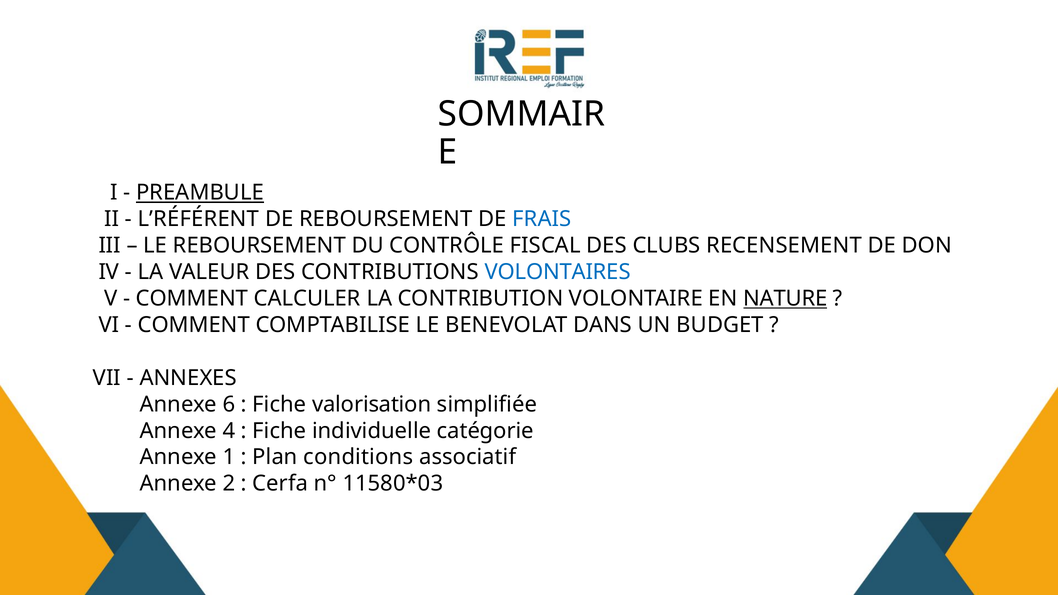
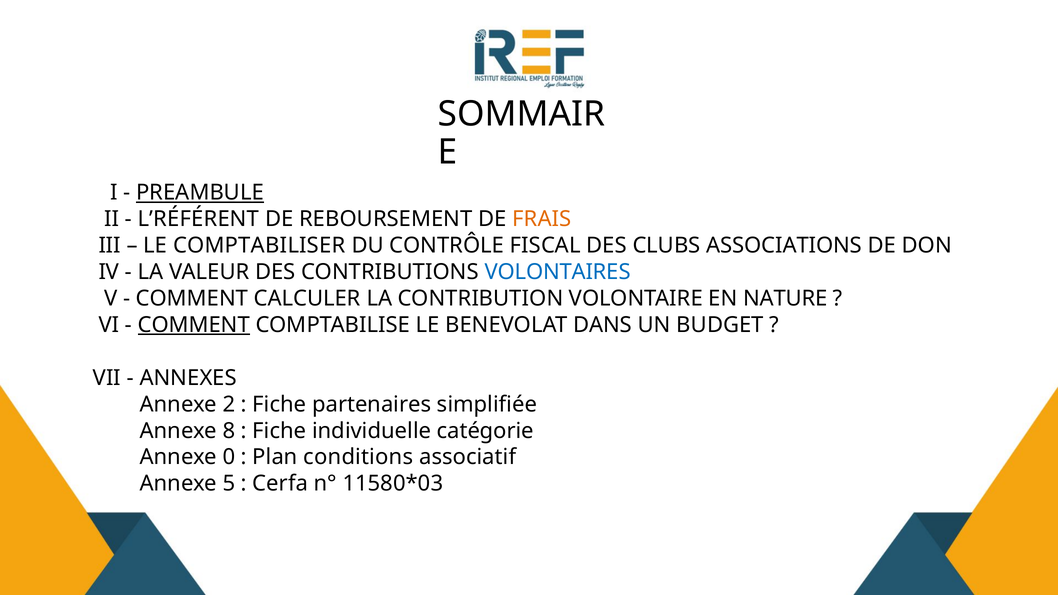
FRAIS colour: blue -> orange
LE REBOURSEMENT: REBOURSEMENT -> COMPTABILISER
RECENSEMENT: RECENSEMENT -> ASSOCIATIONS
NATURE underline: present -> none
COMMENT at (194, 325) underline: none -> present
6: 6 -> 2
valorisation: valorisation -> partenaires
4: 4 -> 8
1: 1 -> 0
2: 2 -> 5
